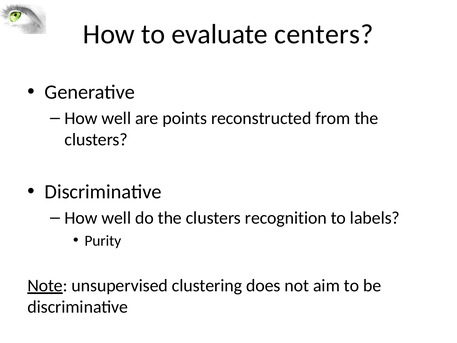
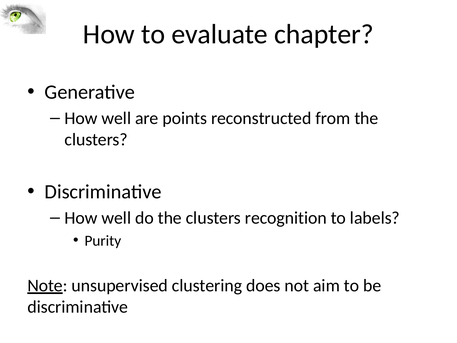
centers: centers -> chapter
